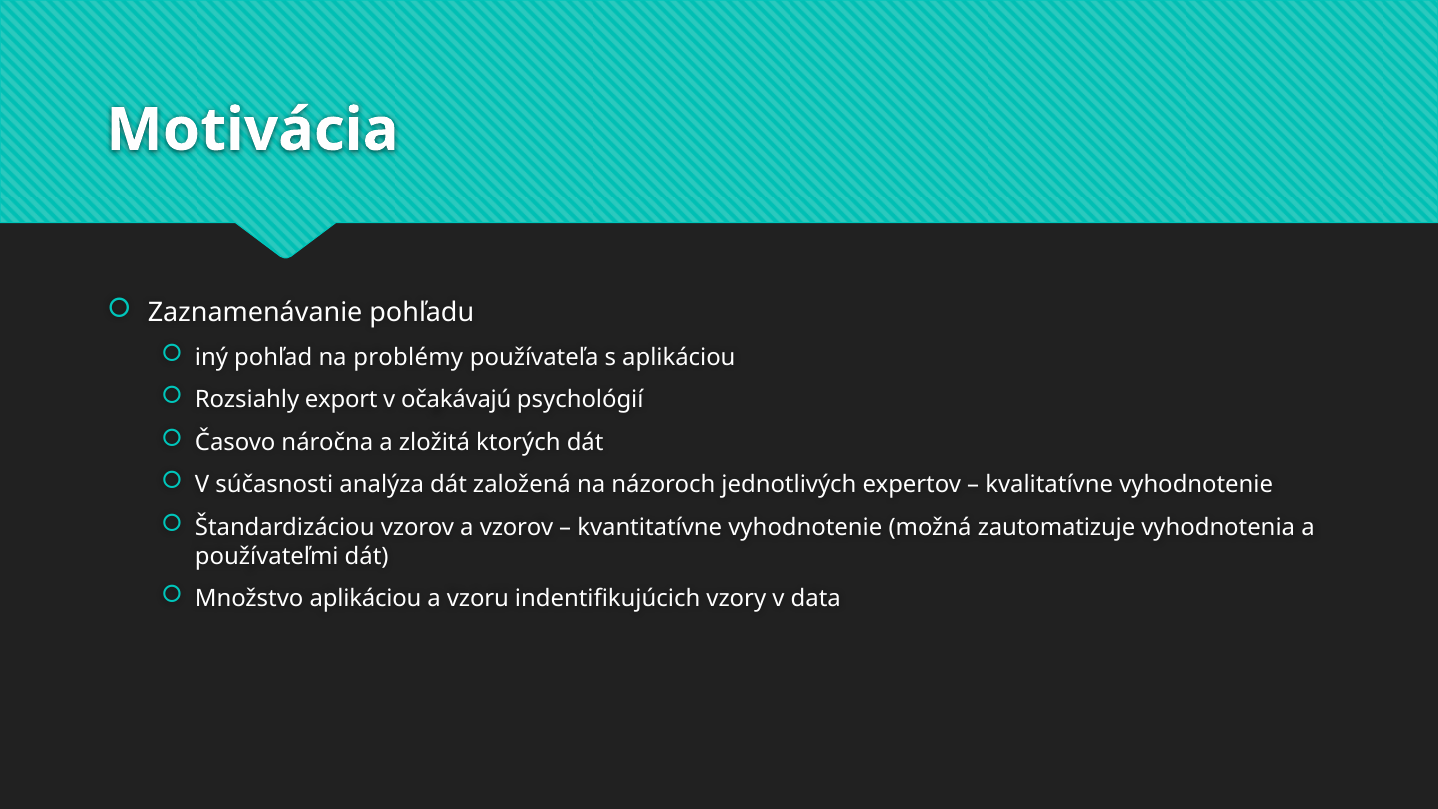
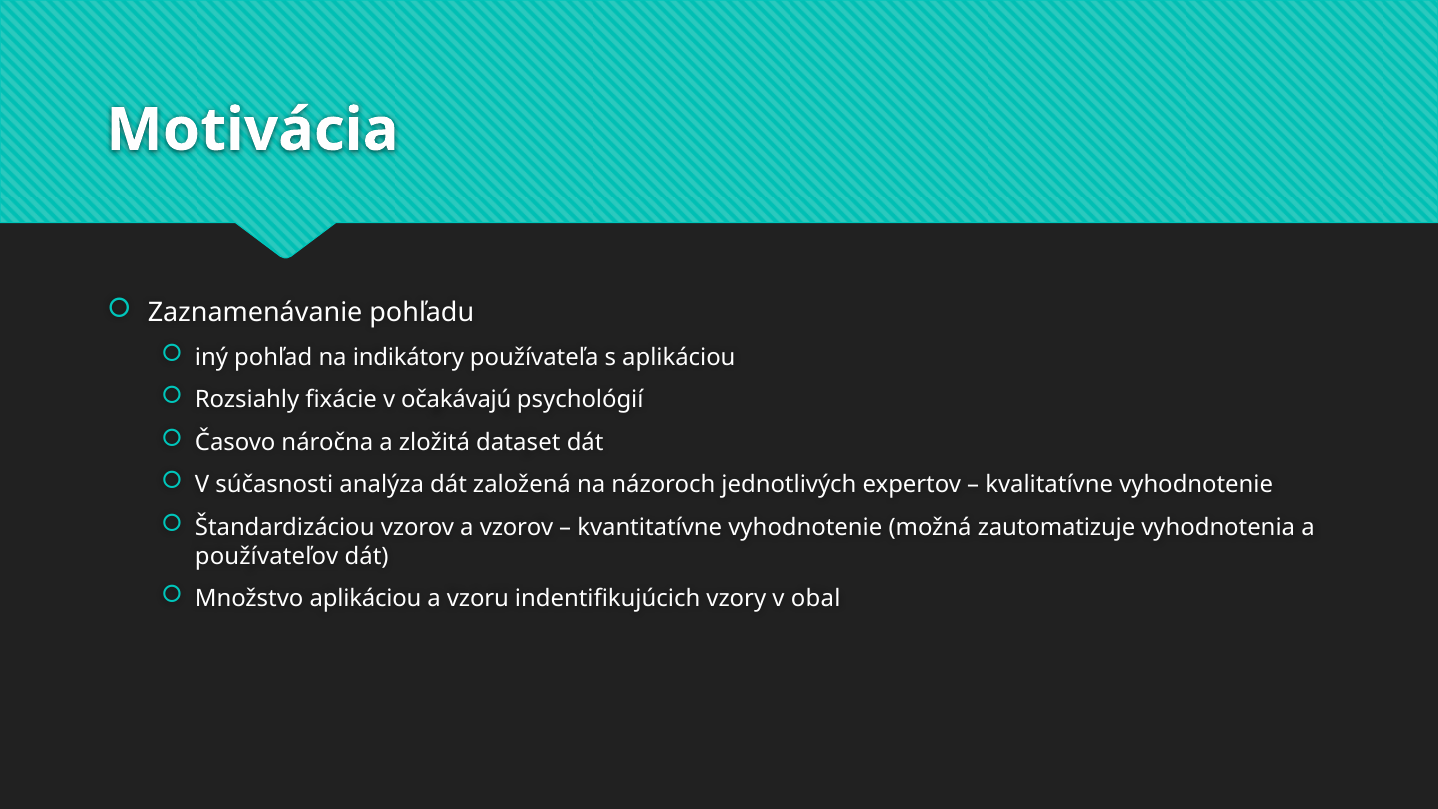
problémy: problémy -> indikátory
export: export -> fixácie
ktorých: ktorých -> dataset
používateľmi: používateľmi -> používateľov
data: data -> obal
